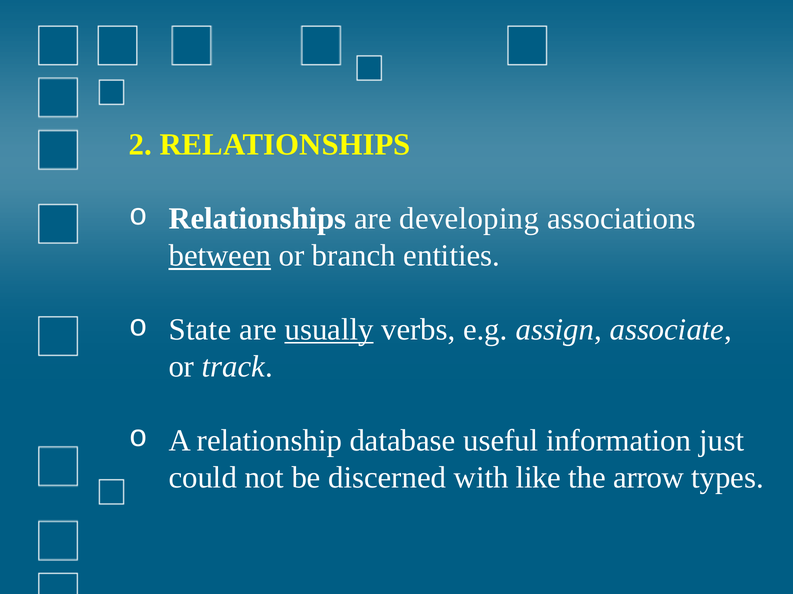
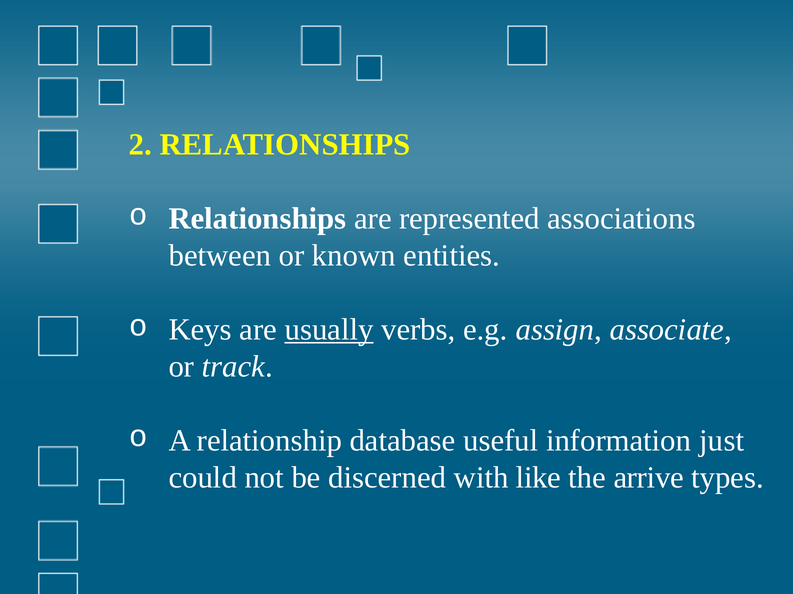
developing: developing -> represented
between underline: present -> none
branch: branch -> known
State: State -> Keys
arrow: arrow -> arrive
